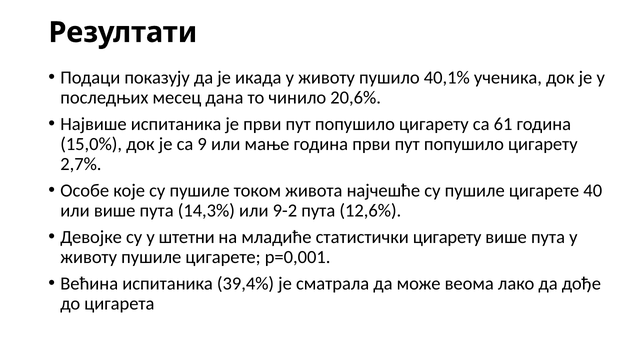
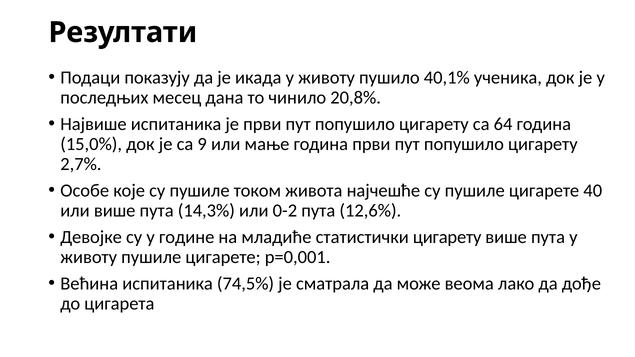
20,6%: 20,6% -> 20,8%
61: 61 -> 64
9-2: 9-2 -> 0-2
штетни: штетни -> године
39,4%: 39,4% -> 74,5%
